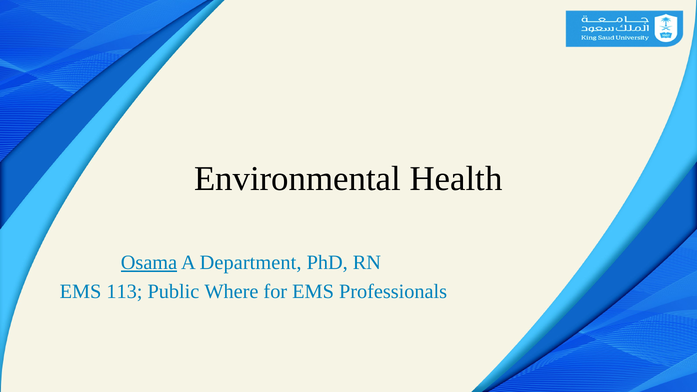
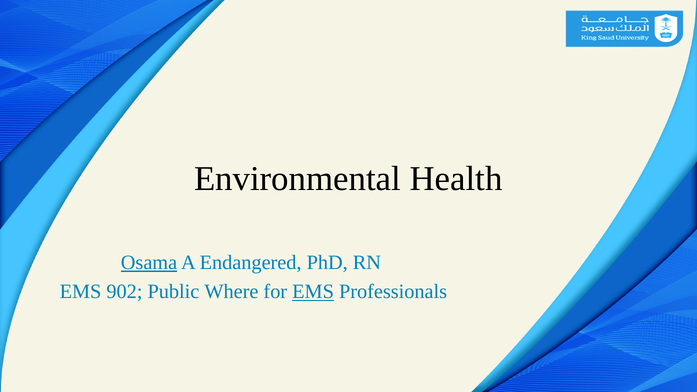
Department: Department -> Endangered
113: 113 -> 902
EMS at (313, 292) underline: none -> present
